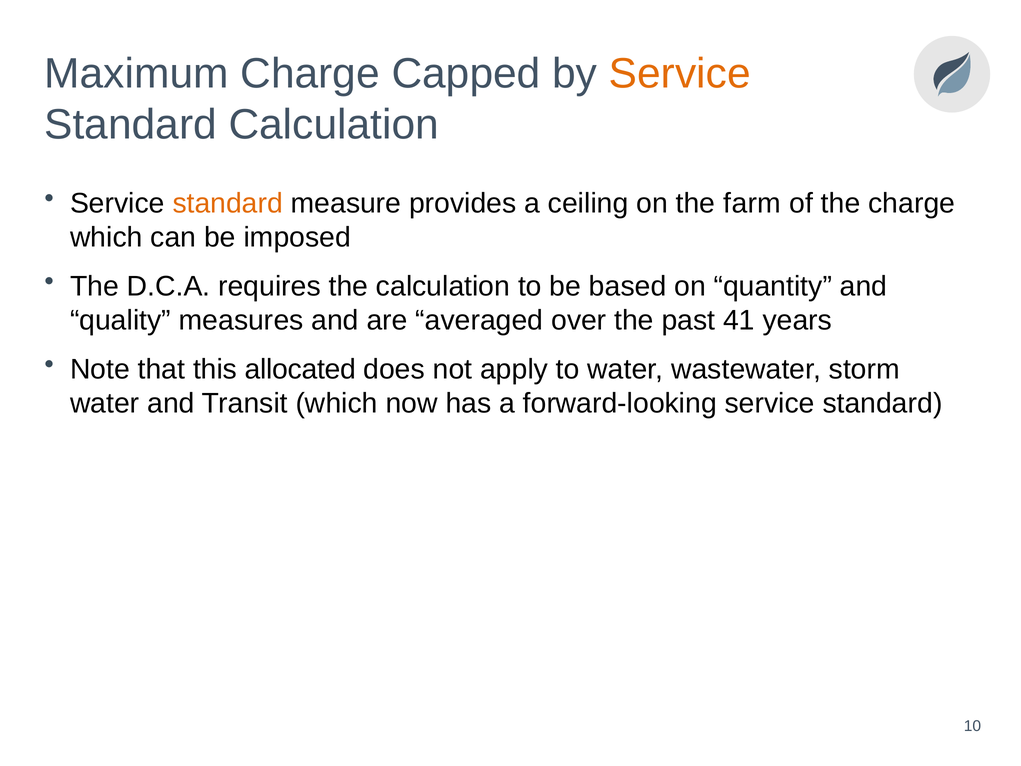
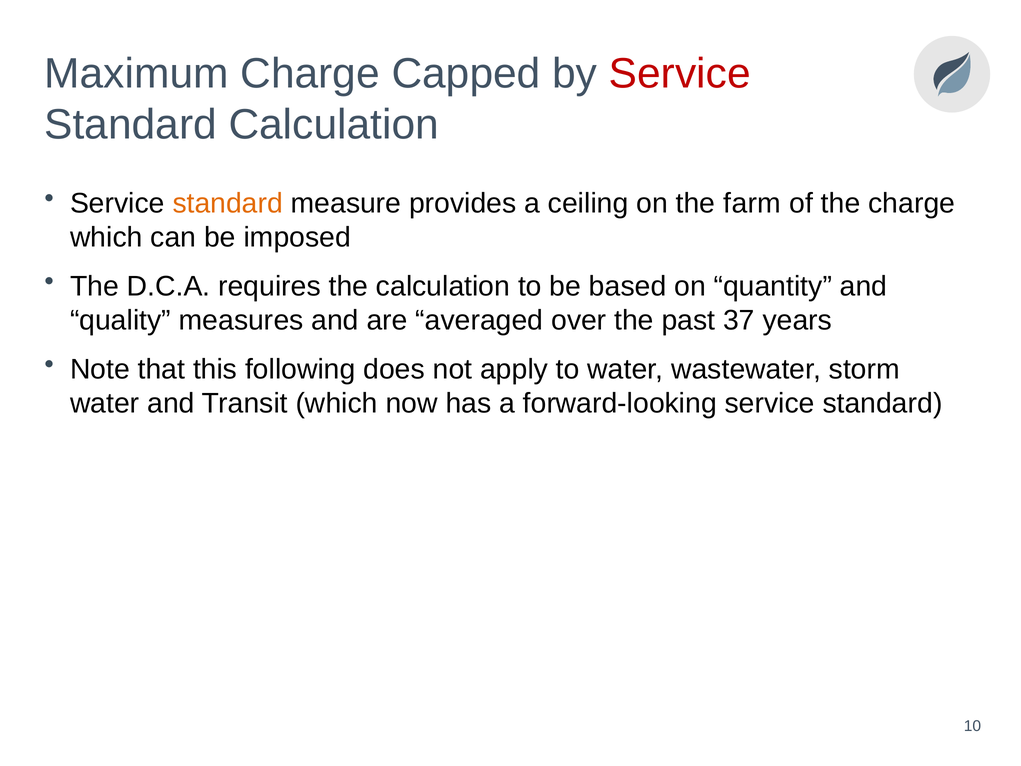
Service at (680, 74) colour: orange -> red
41: 41 -> 37
allocated: allocated -> following
